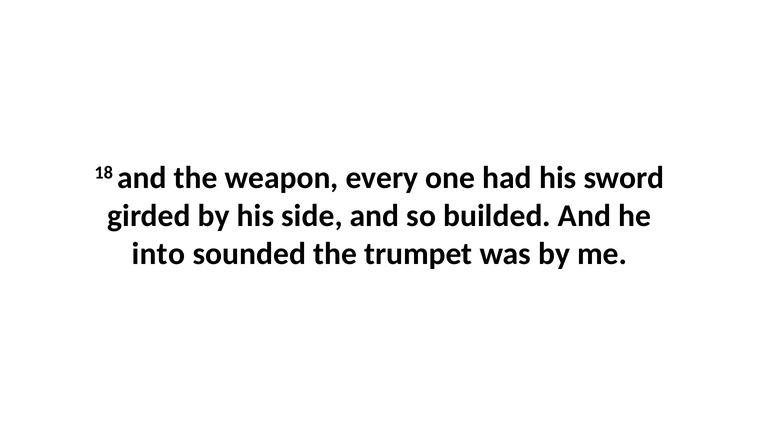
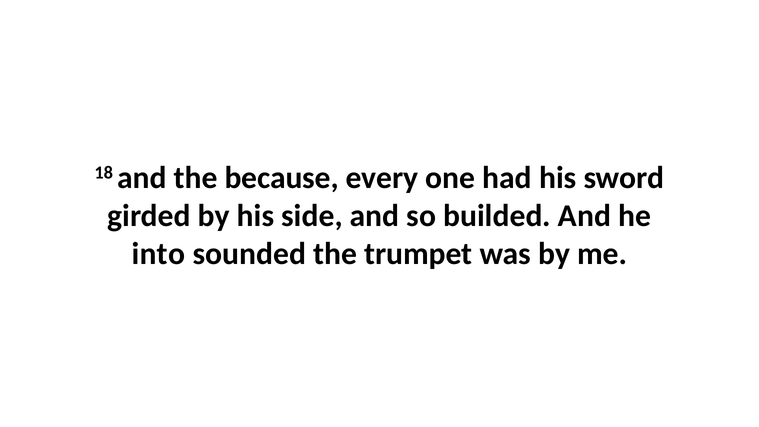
weapon: weapon -> because
